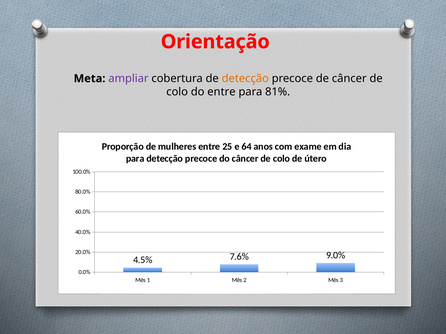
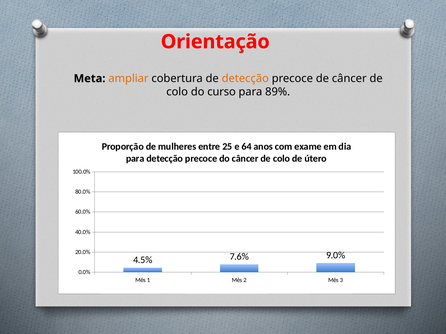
ampliar colour: purple -> orange
do entre: entre -> curso
81%: 81% -> 89%
